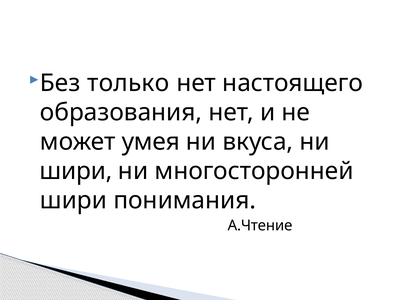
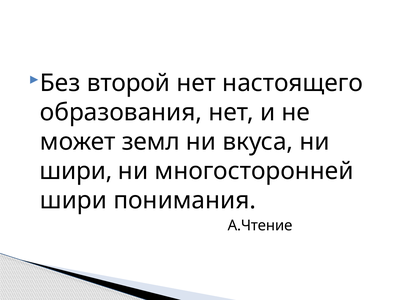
только: только -> второй
умея: умея -> земл
